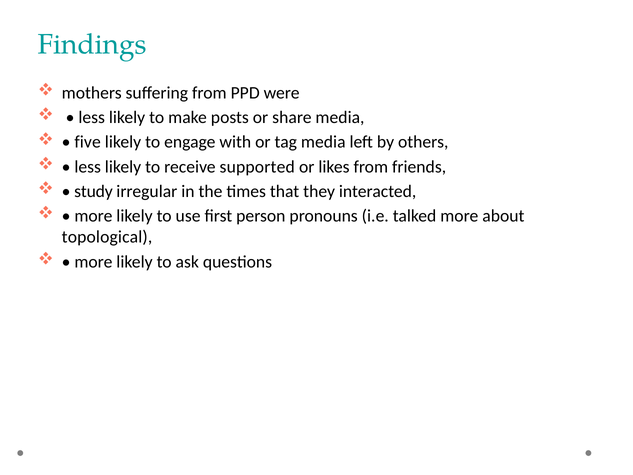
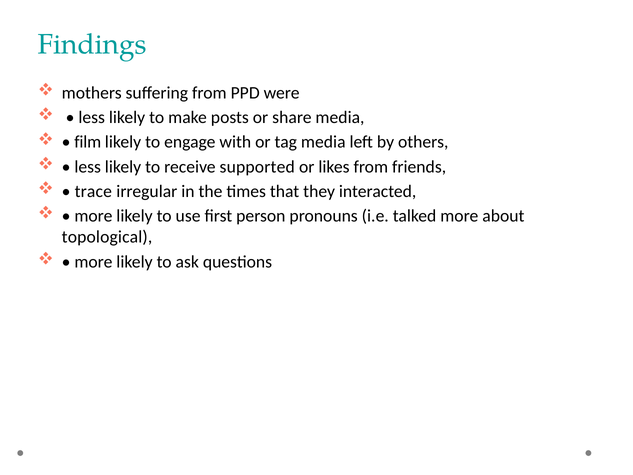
five: five -> film
study: study -> trace
